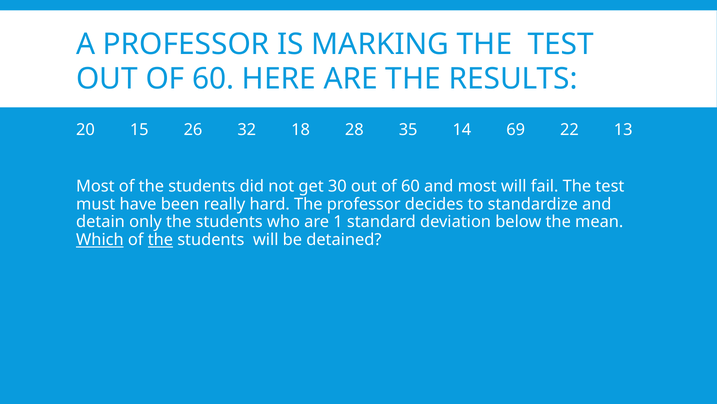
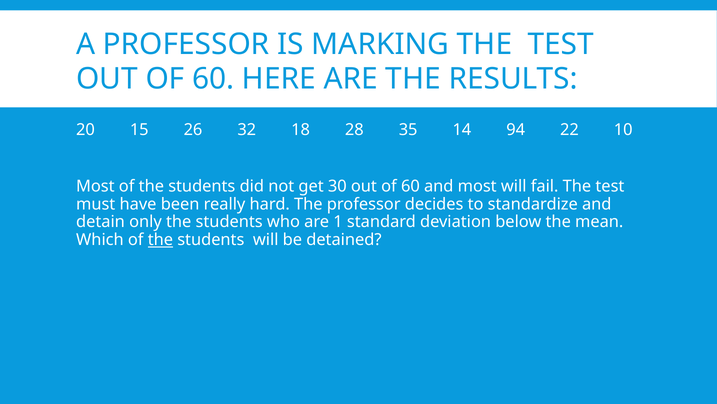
69: 69 -> 94
13: 13 -> 10
Which underline: present -> none
